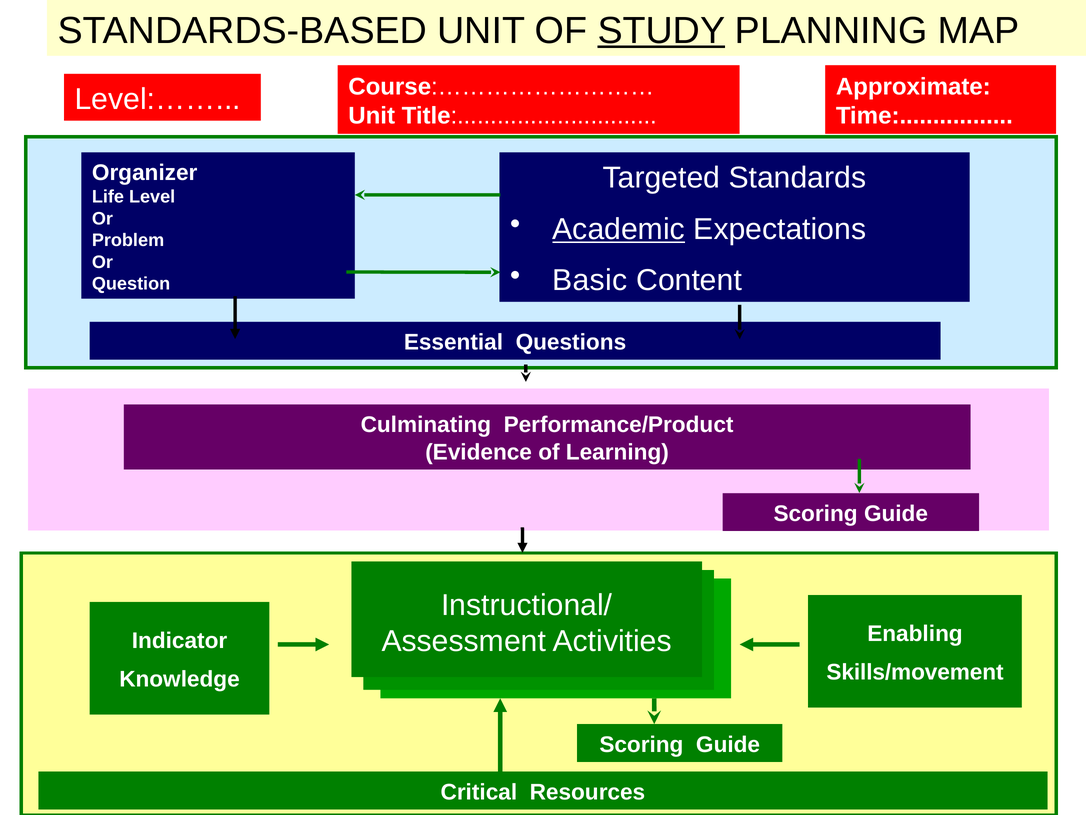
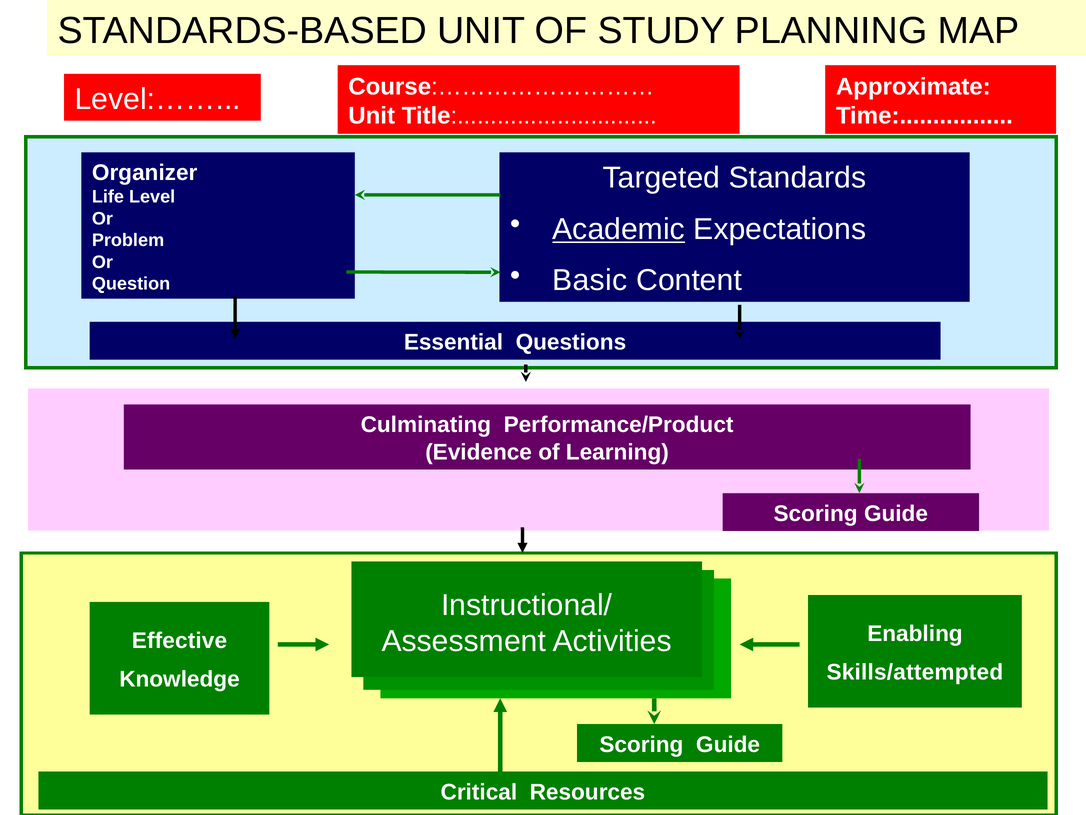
STUDY underline: present -> none
Indicator: Indicator -> Effective
Skills/movement: Skills/movement -> Skills/attempted
